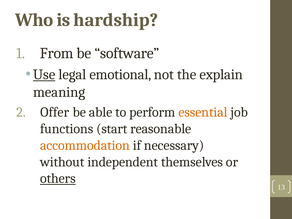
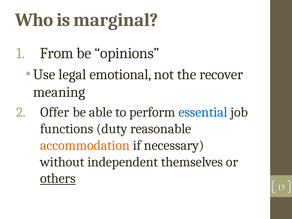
hardship: hardship -> marginal
software: software -> opinions
Use underline: present -> none
explain: explain -> recover
essential colour: orange -> blue
start: start -> duty
